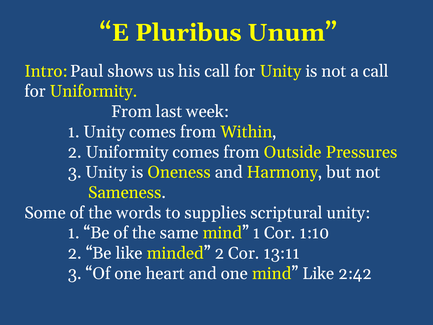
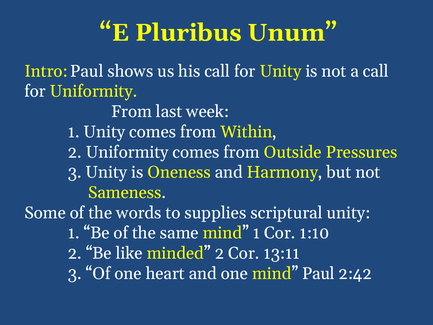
mind Like: Like -> Paul
